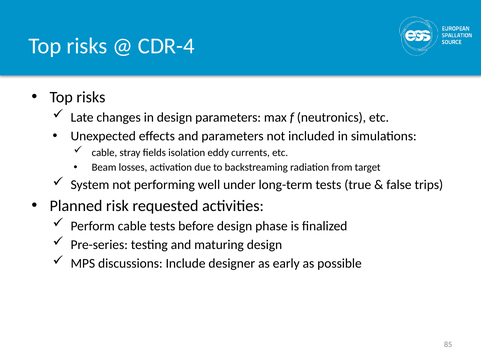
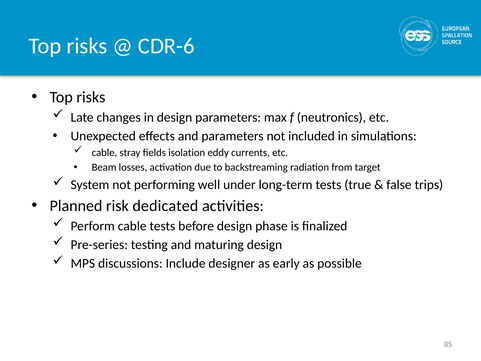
CDR-4: CDR-4 -> CDR-6
requested: requested -> dedicated
